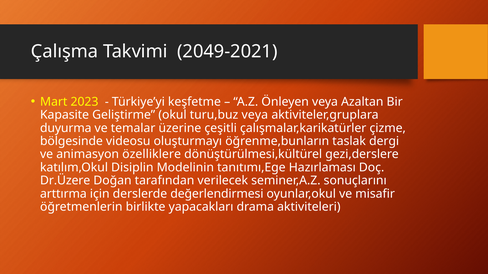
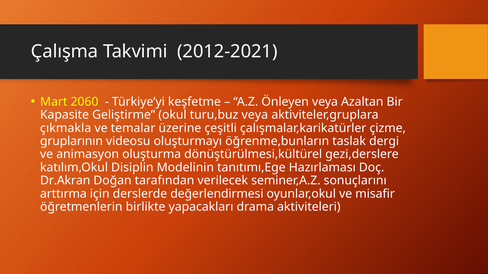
2049-2021: 2049-2021 -> 2012-2021
2023: 2023 -> 2060
duyurma: duyurma -> çıkmakla
bölgesinde: bölgesinde -> gruplarının
özelliklere: özelliklere -> oluşturma
Dr.Üzere: Dr.Üzere -> Dr.Akran
